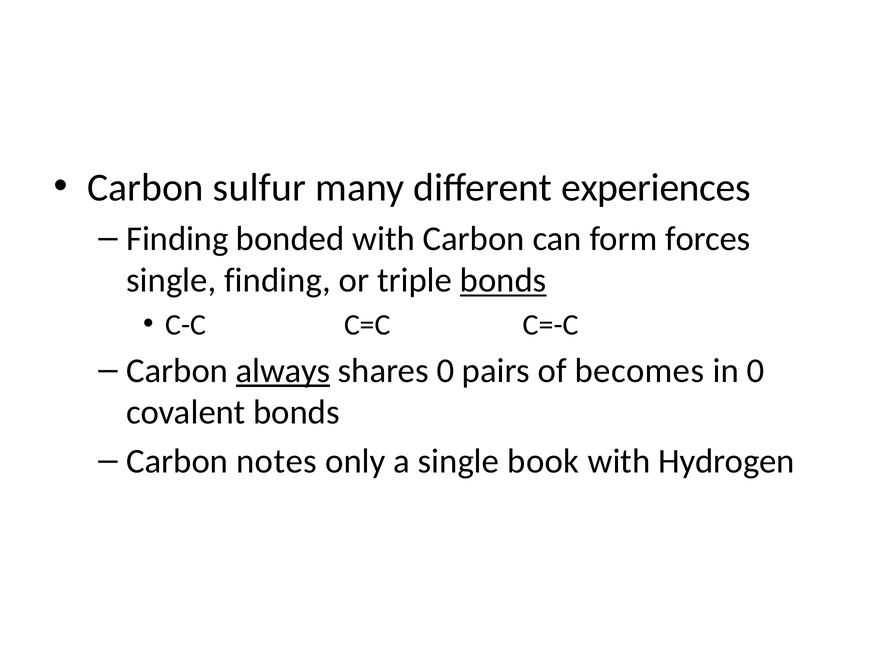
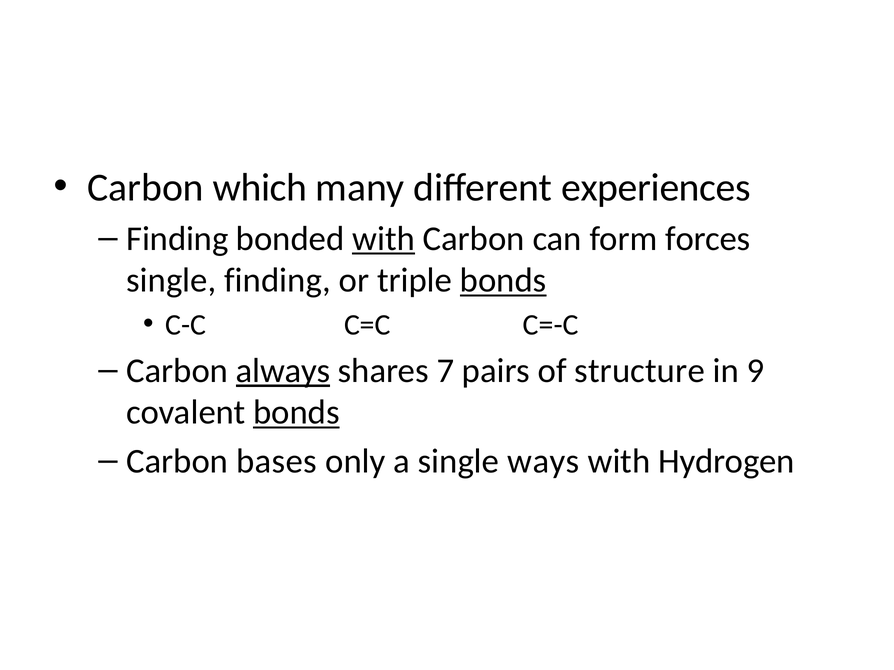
sulfur: sulfur -> which
with at (384, 239) underline: none -> present
shares 0: 0 -> 7
becomes: becomes -> structure
in 0: 0 -> 9
bonds at (296, 413) underline: none -> present
notes: notes -> bases
book: book -> ways
